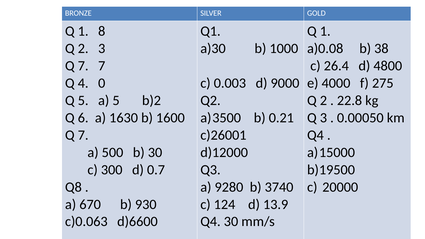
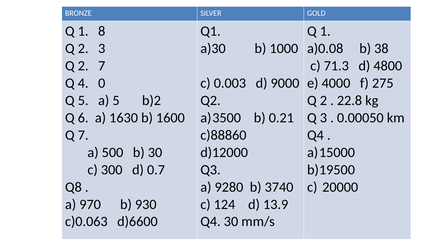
7 at (83, 66): 7 -> 2
26.4: 26.4 -> 71.3
c)26001: c)26001 -> c)88860
670: 670 -> 970
